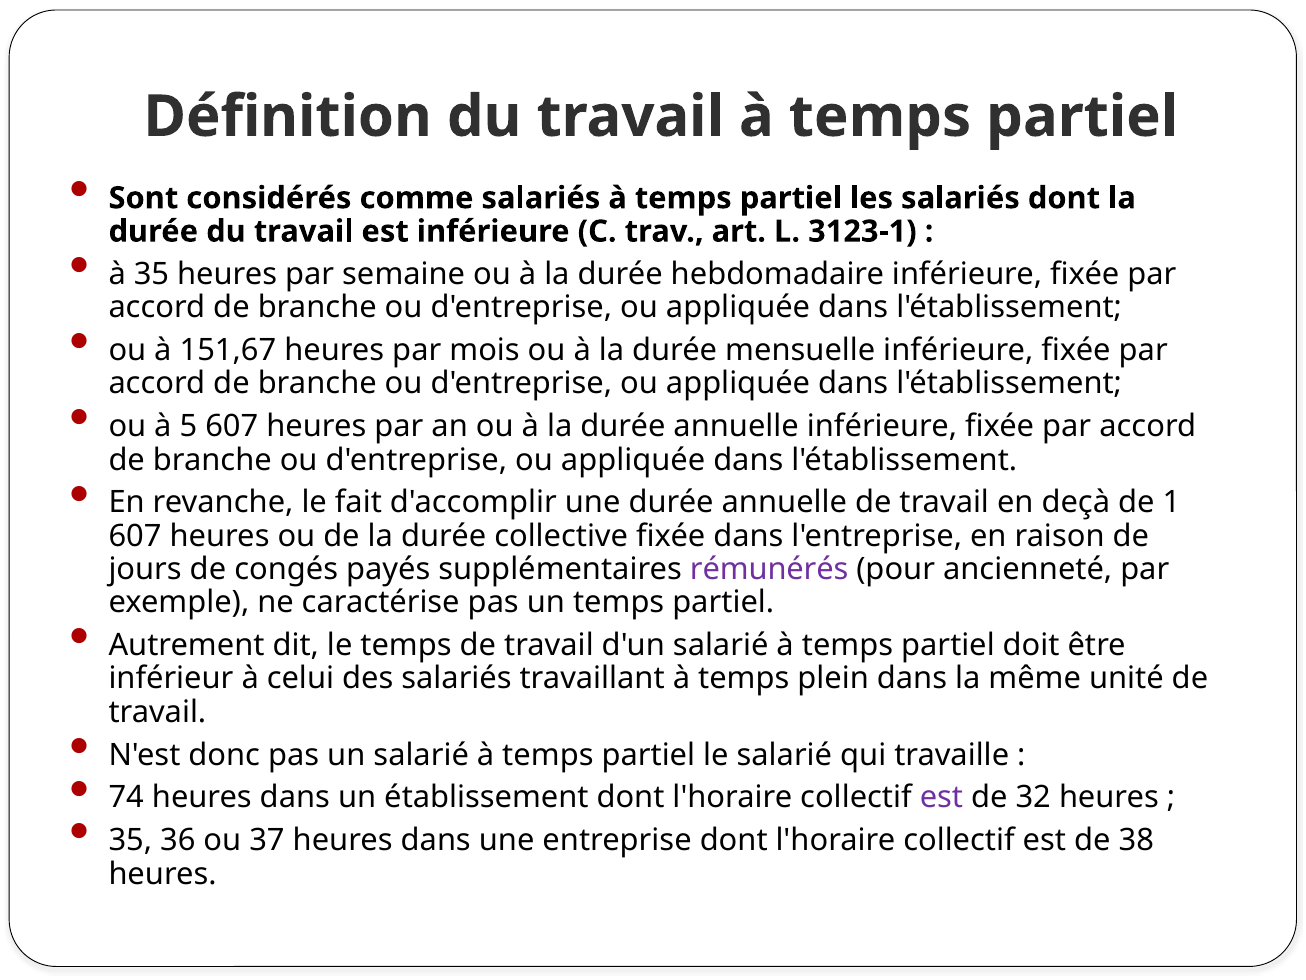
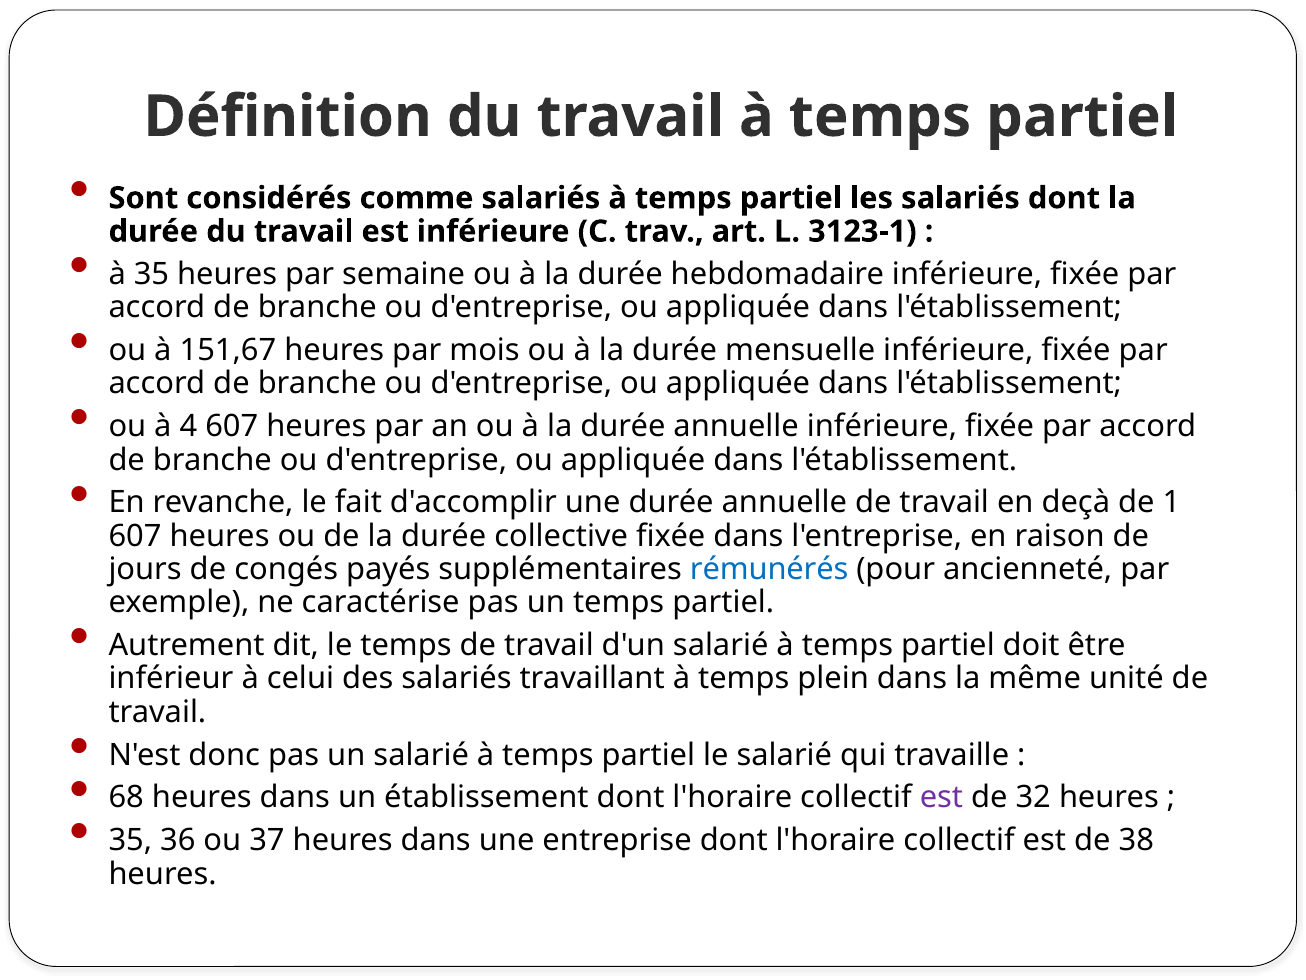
5: 5 -> 4
rémunérés colour: purple -> blue
74: 74 -> 68
